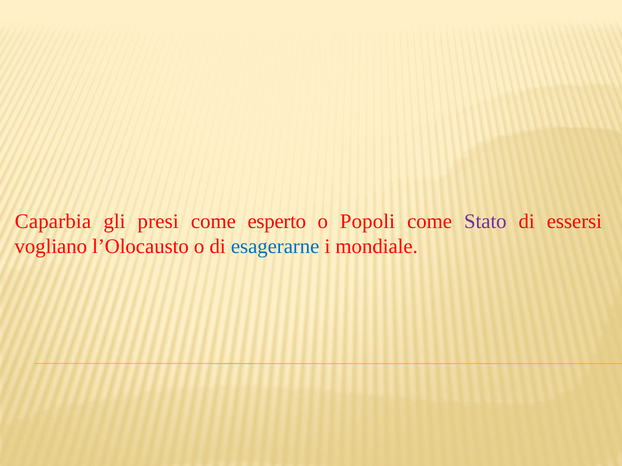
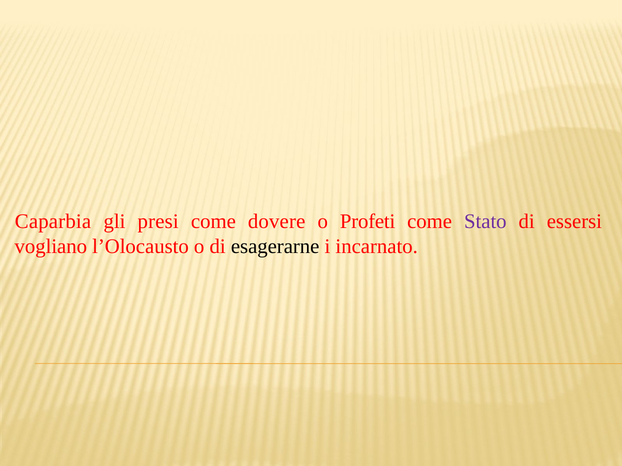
esperto: esperto -> dovere
Popoli: Popoli -> Profeti
esagerarne colour: blue -> black
mondiale: mondiale -> incarnato
